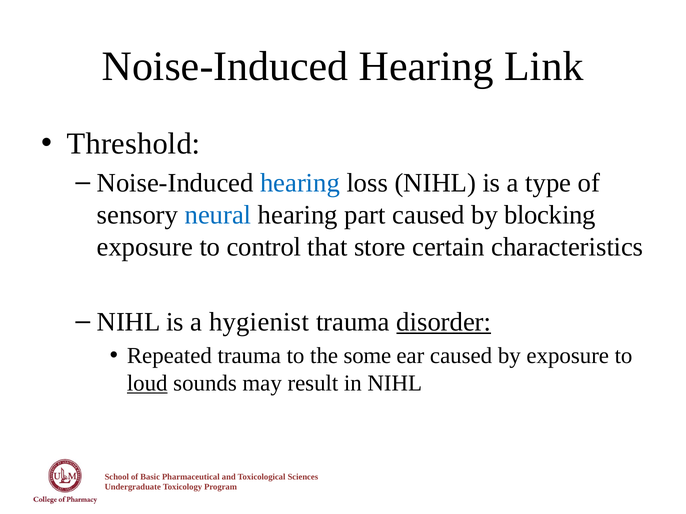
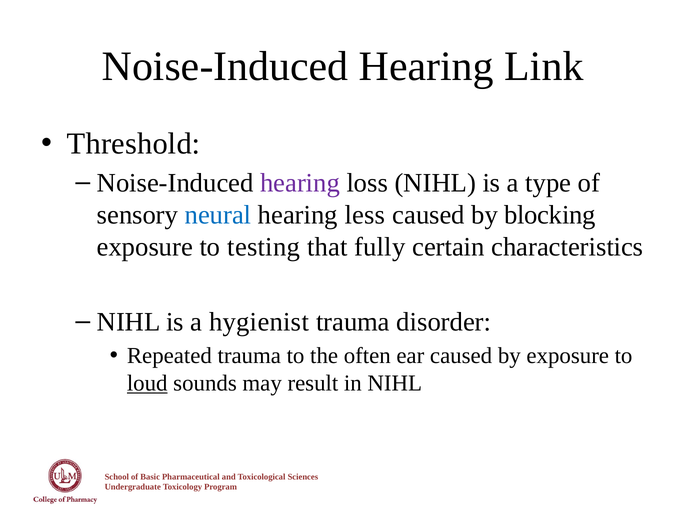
hearing at (300, 183) colour: blue -> purple
part: part -> less
control: control -> testing
store: store -> fully
disorder underline: present -> none
some: some -> often
